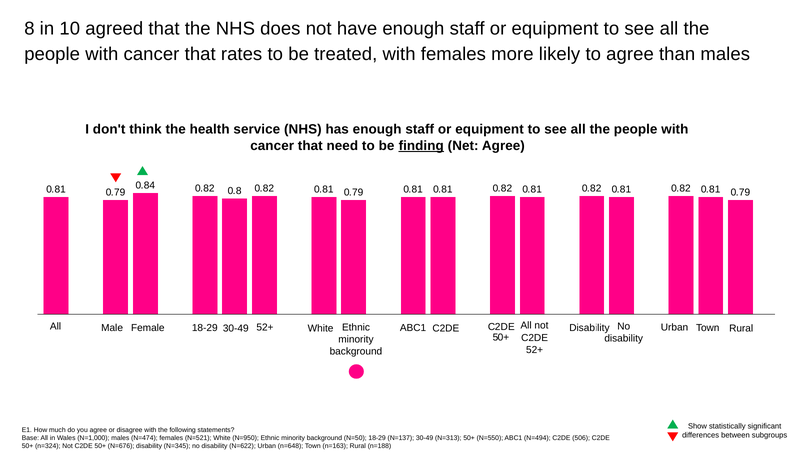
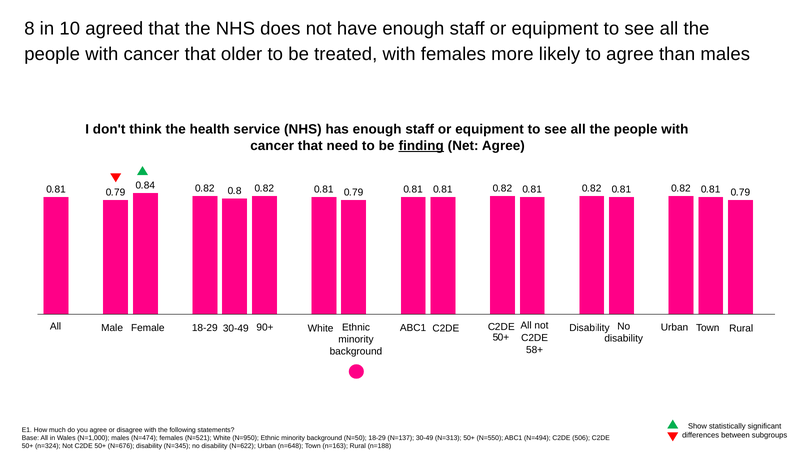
rates: rates -> older
30-49 52+: 52+ -> 90+
52+ at (535, 350): 52+ -> 58+
